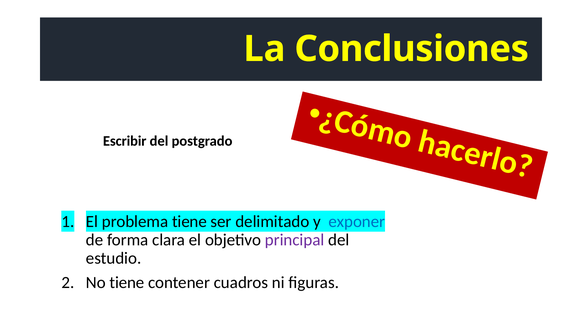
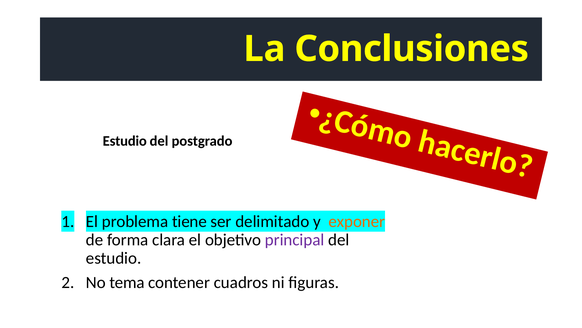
Escribir at (125, 141): Escribir -> Estudio
exponer colour: blue -> orange
No tiene: tiene -> tema
